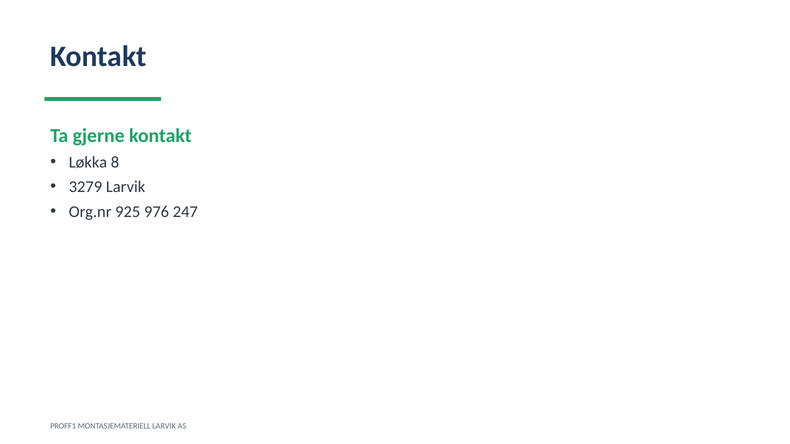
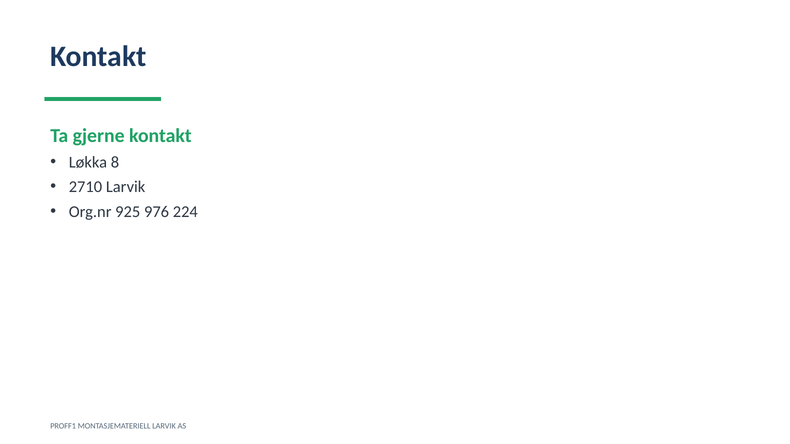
3279: 3279 -> 2710
247: 247 -> 224
